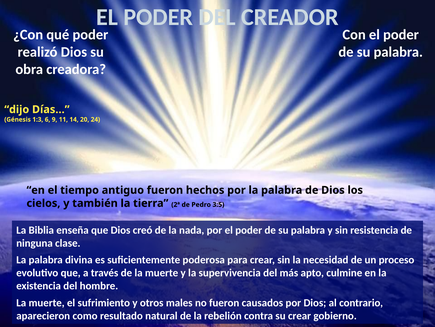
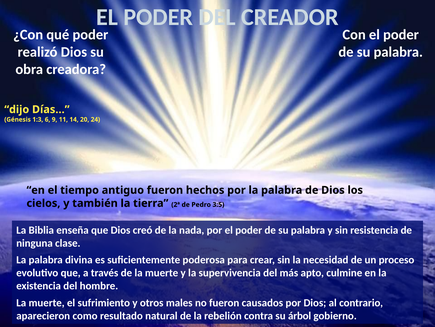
su crear: crear -> árbol
